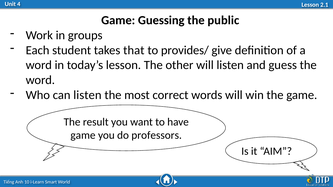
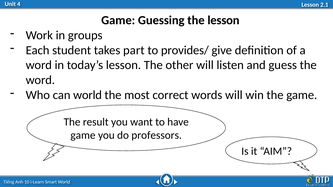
the public: public -> lesson
that: that -> part
can listen: listen -> world
